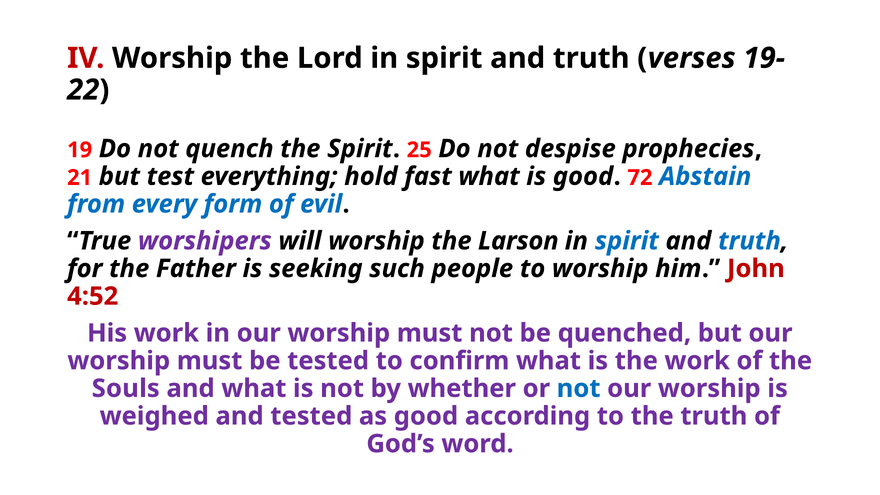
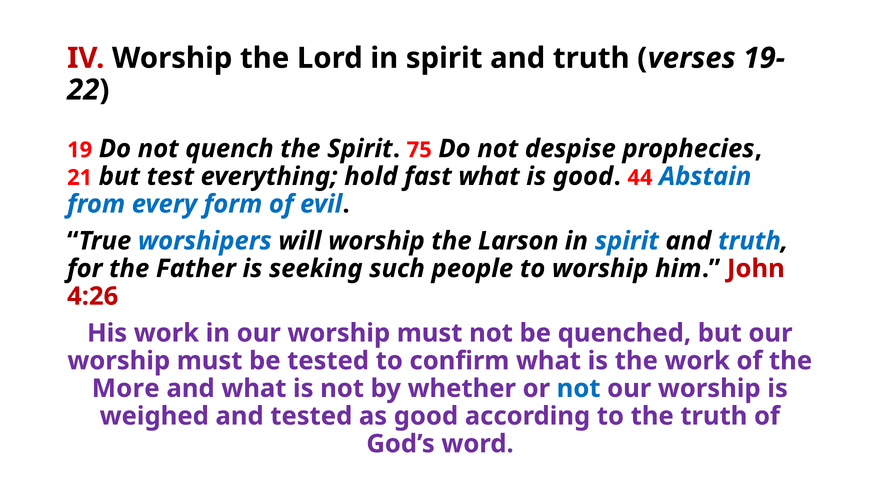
25: 25 -> 75
72: 72 -> 44
worshipers colour: purple -> blue
4:52: 4:52 -> 4:26
Souls: Souls -> More
